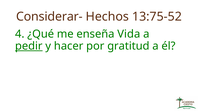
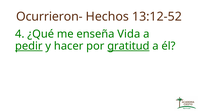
Considerar-: Considerar- -> Ocurrieron-
13:75-52: 13:75-52 -> 13:12-52
gratitud underline: none -> present
